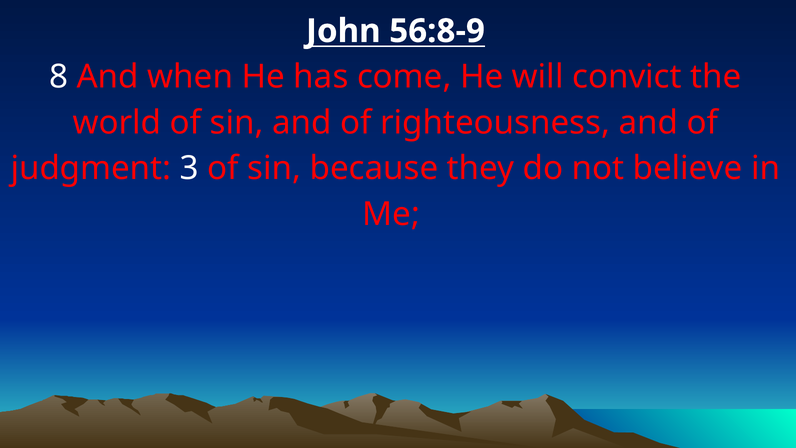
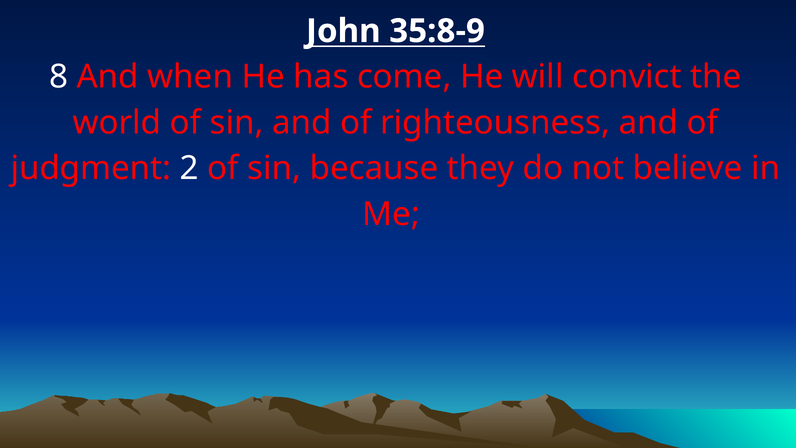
56:8-9: 56:8-9 -> 35:8-9
3: 3 -> 2
